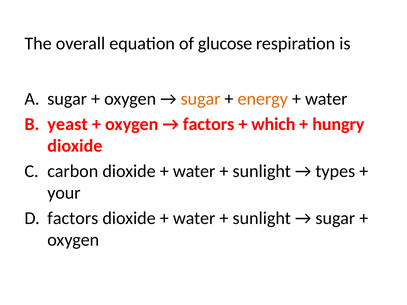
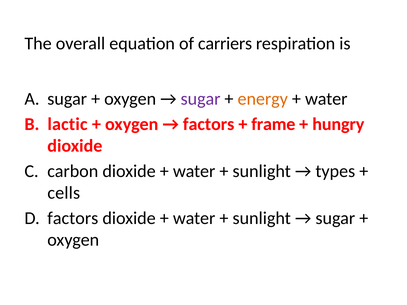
glucose: glucose -> carriers
sugar at (201, 99) colour: orange -> purple
yeast: yeast -> lactic
which: which -> frame
your: your -> cells
